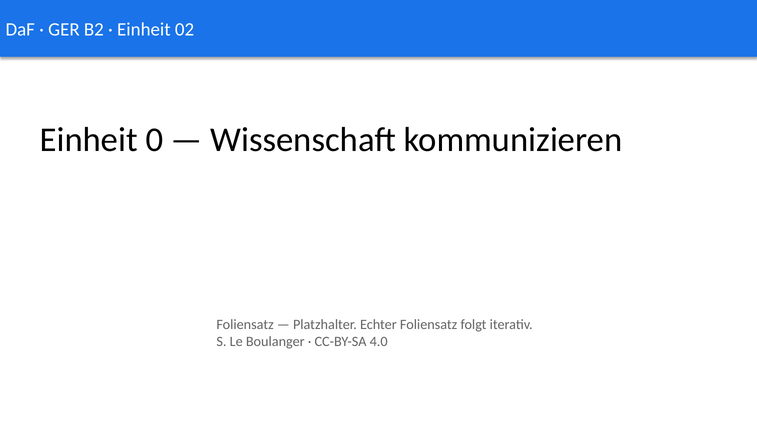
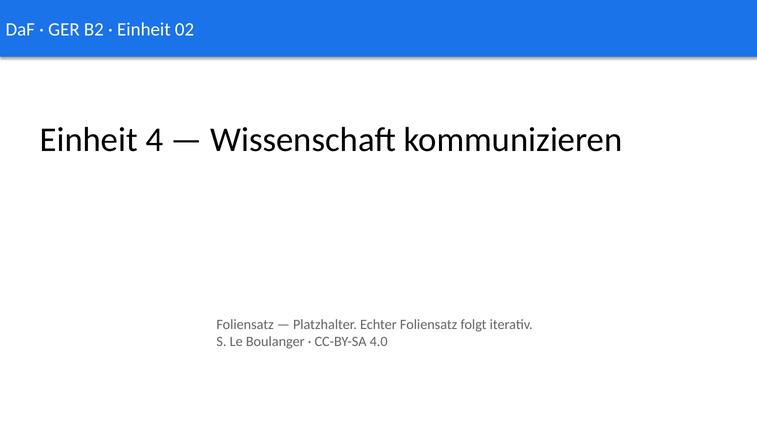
0: 0 -> 4
